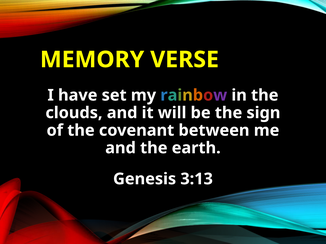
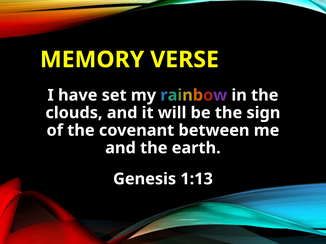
3:13: 3:13 -> 1:13
